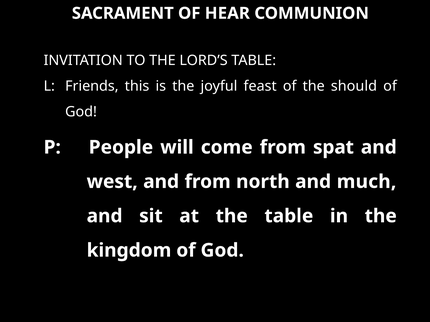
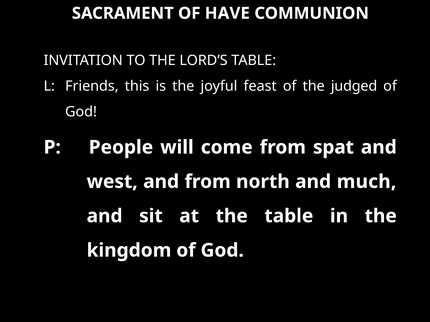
HEAR: HEAR -> HAVE
should: should -> judged
